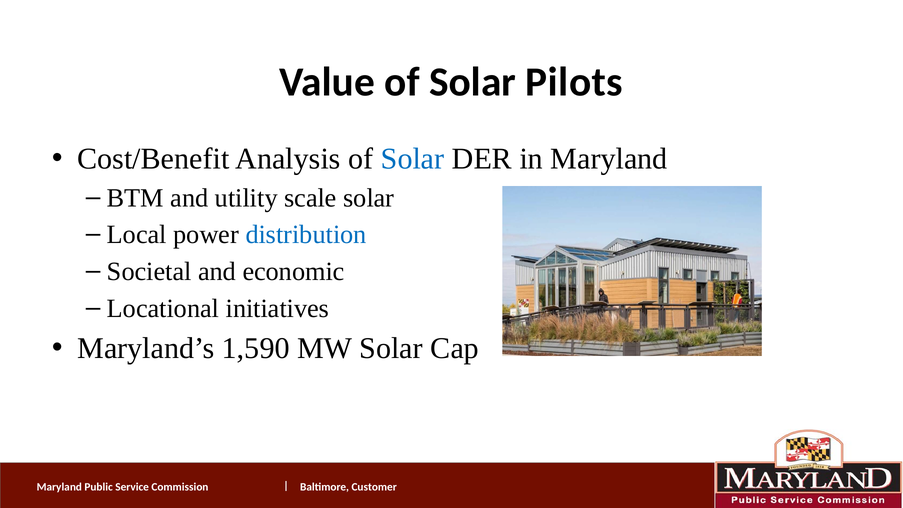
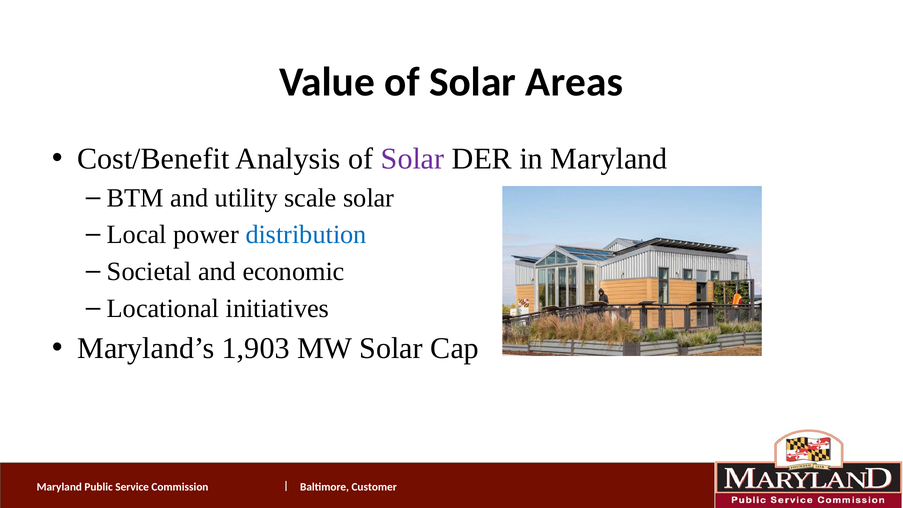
Pilots: Pilots -> Areas
Solar at (413, 159) colour: blue -> purple
1,590: 1,590 -> 1,903
